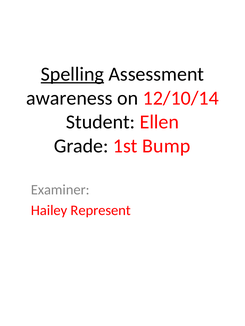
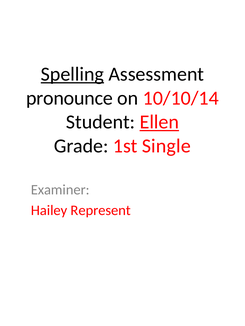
awareness: awareness -> pronounce
12/10/14: 12/10/14 -> 10/10/14
Ellen underline: none -> present
Bump: Bump -> Single
